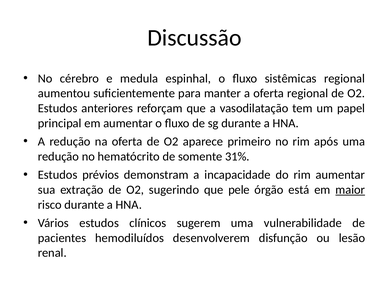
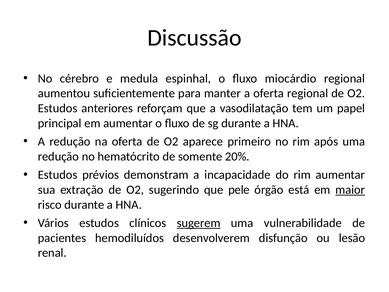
sistêmicas: sistêmicas -> miocárdio
31%: 31% -> 20%
sugerem underline: none -> present
